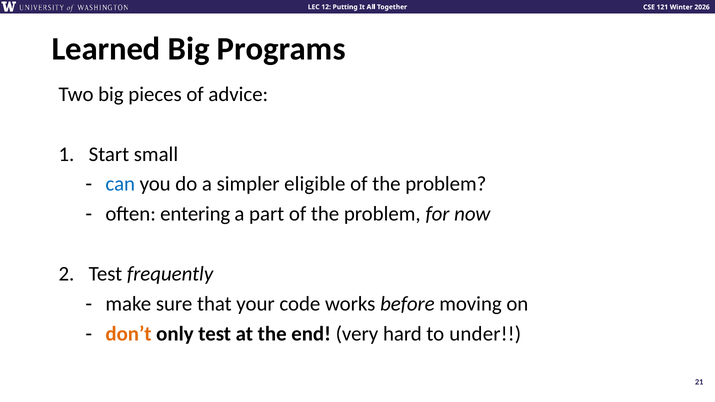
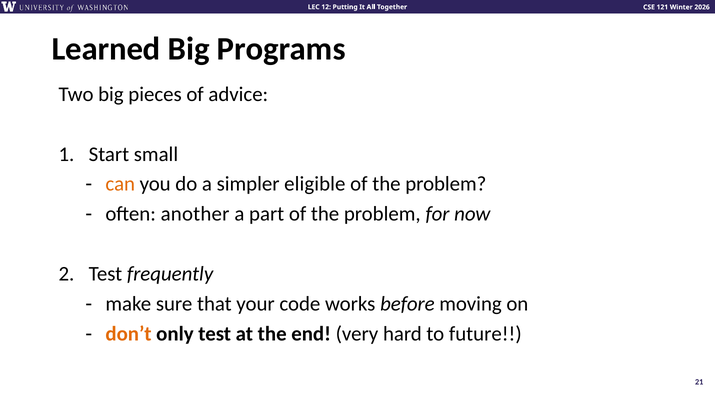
can colour: blue -> orange
entering: entering -> another
under: under -> future
